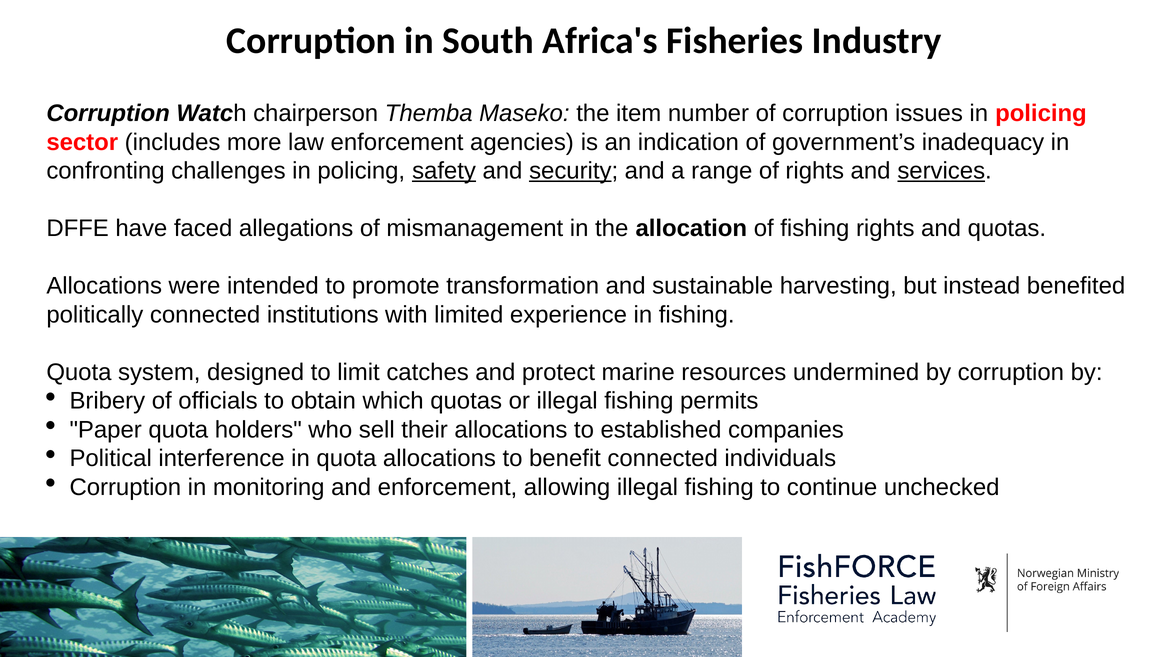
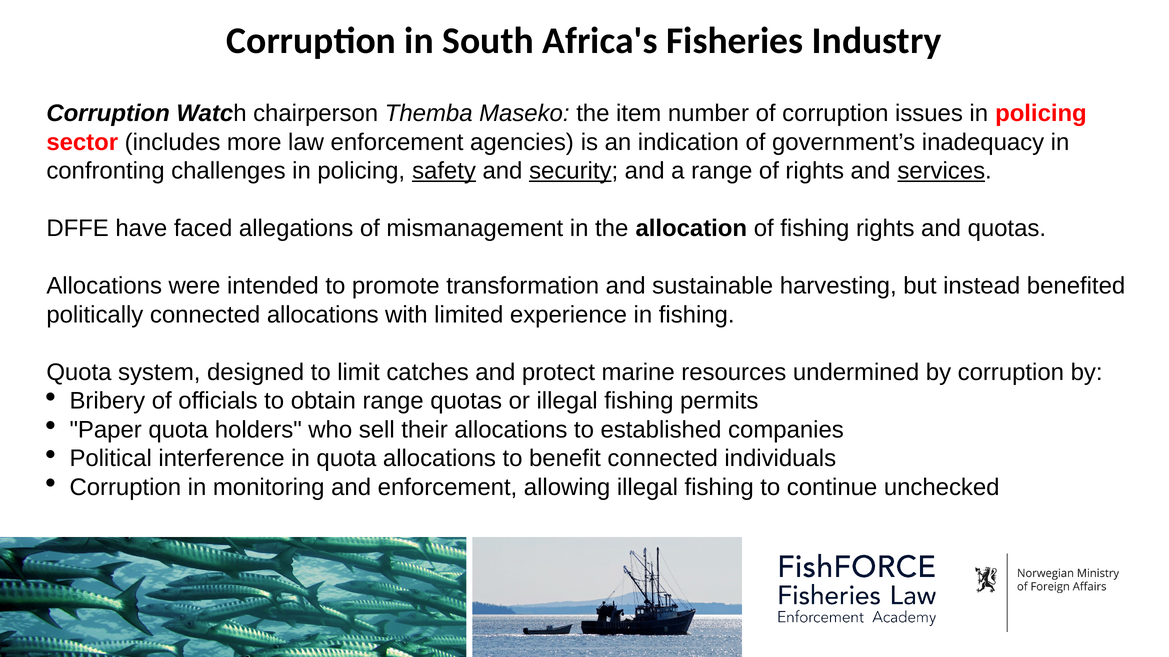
connected institutions: institutions -> allocations
obtain which: which -> range
